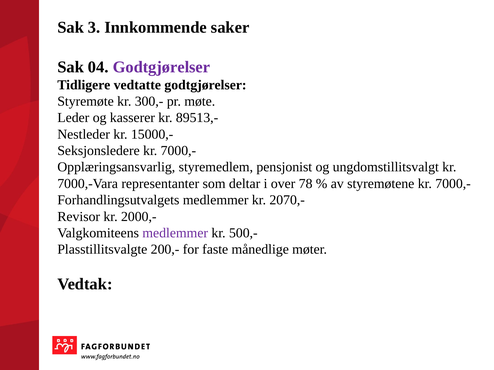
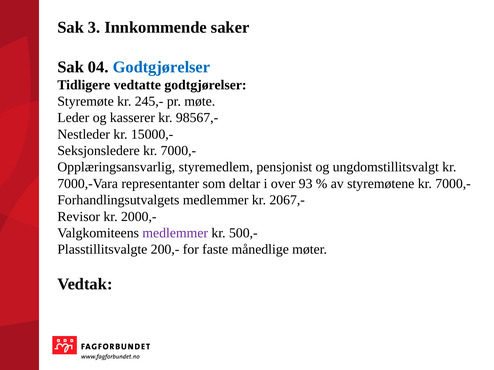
Godtgjørelser at (161, 67) colour: purple -> blue
300,-: 300,- -> 245,-
89513,-: 89513,- -> 98567,-
78: 78 -> 93
2070,-: 2070,- -> 2067,-
